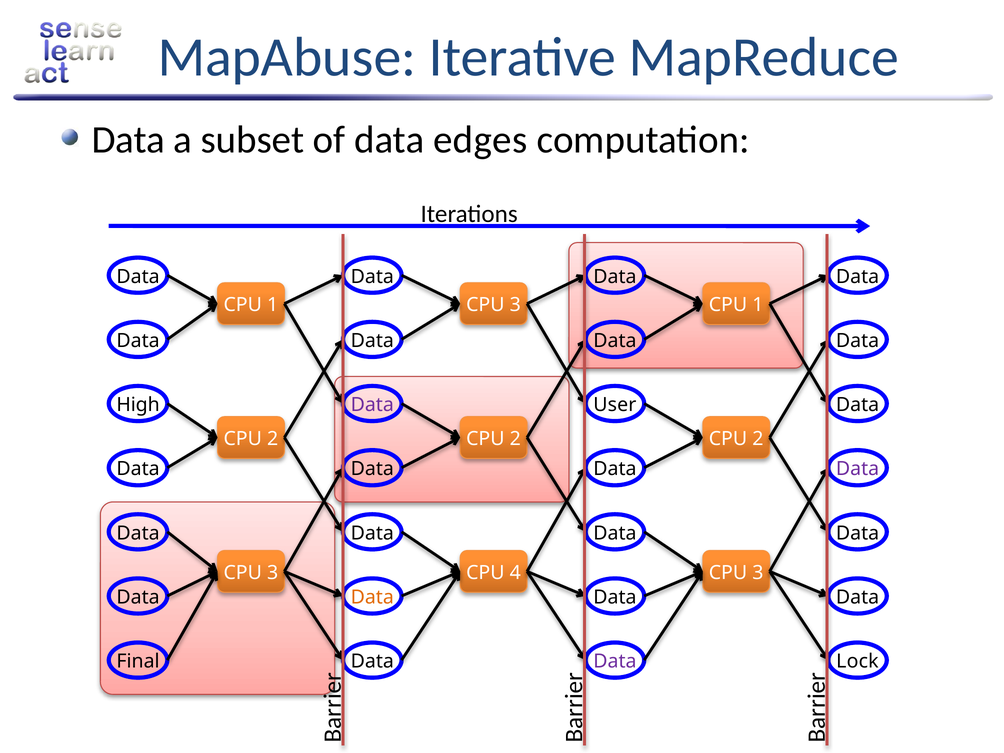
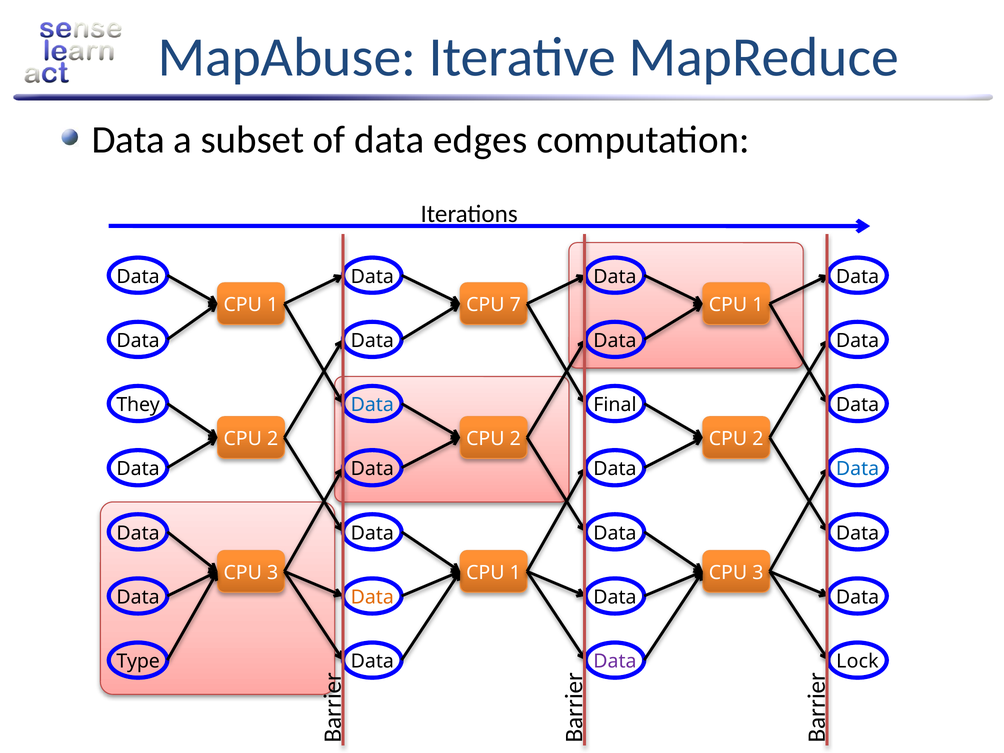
3 at (515, 305): 3 -> 7
High: High -> They
Data at (372, 405) colour: purple -> blue
User: User -> Final
Data at (858, 469) colour: purple -> blue
4 at (515, 573): 4 -> 1
Final: Final -> Type
